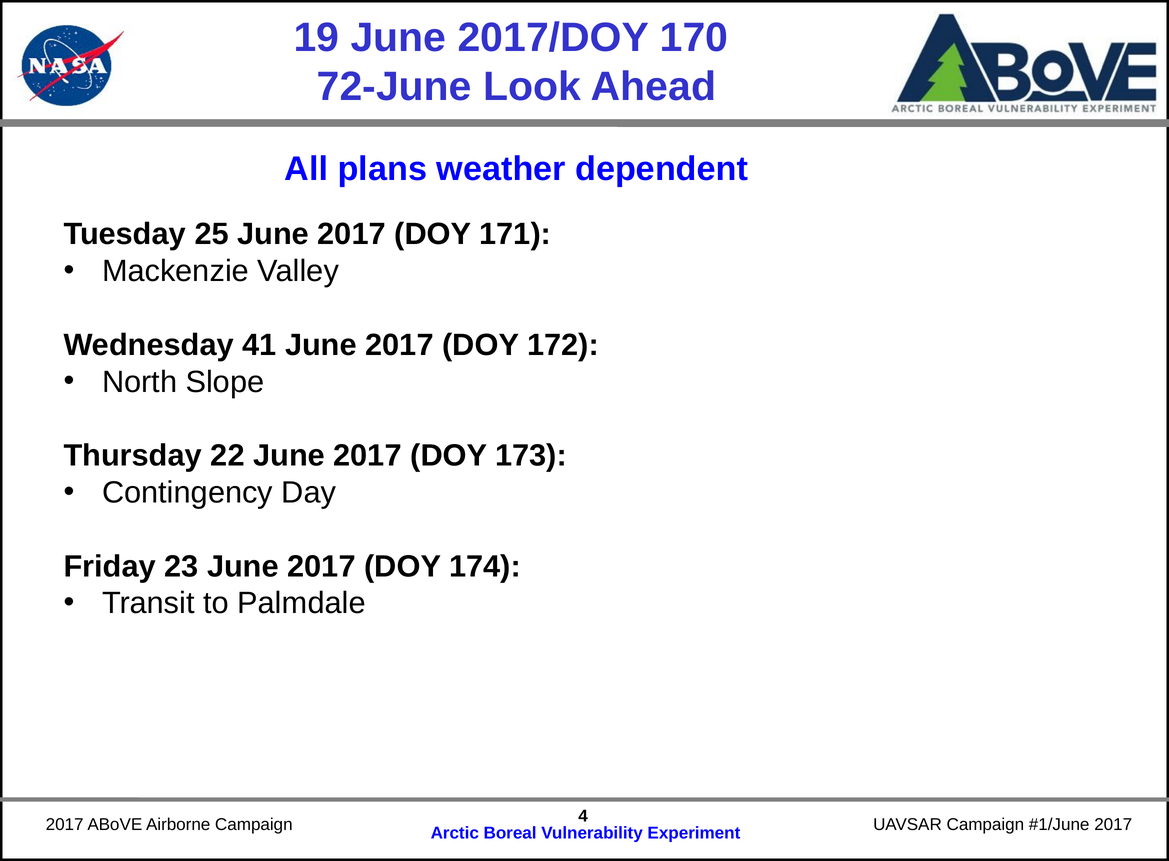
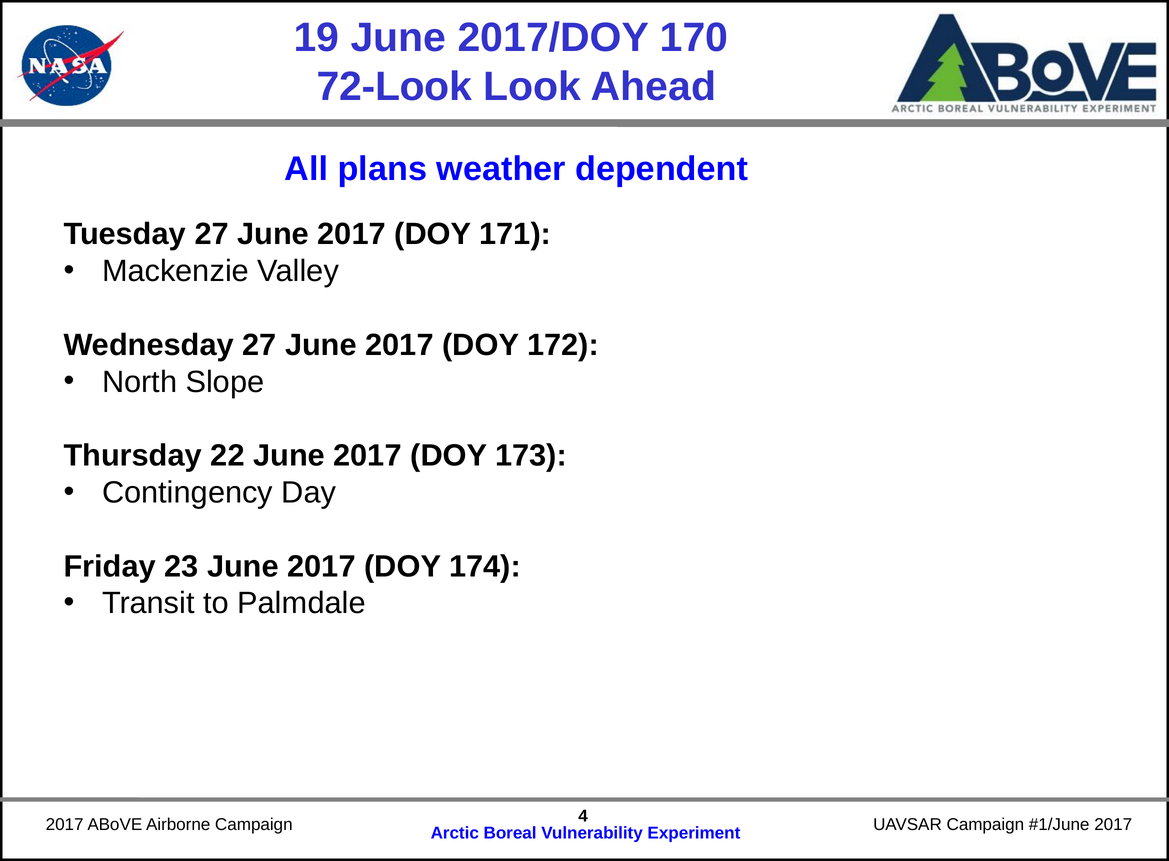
72-June: 72-June -> 72-Look
Tuesday 25: 25 -> 27
Wednesday 41: 41 -> 27
